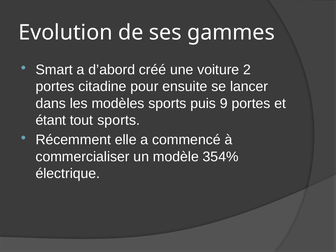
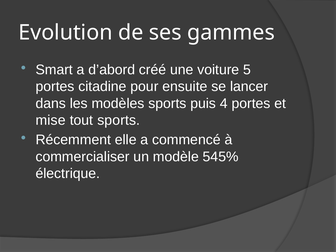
2: 2 -> 5
9: 9 -> 4
étant: étant -> mise
354%: 354% -> 545%
